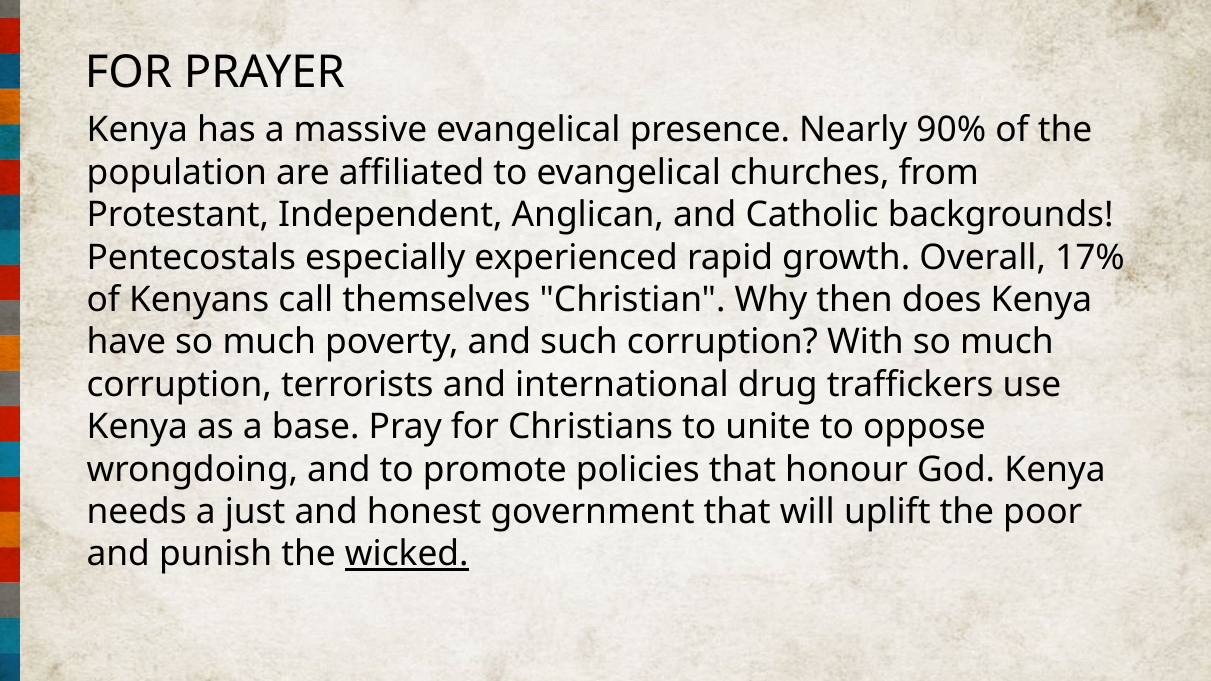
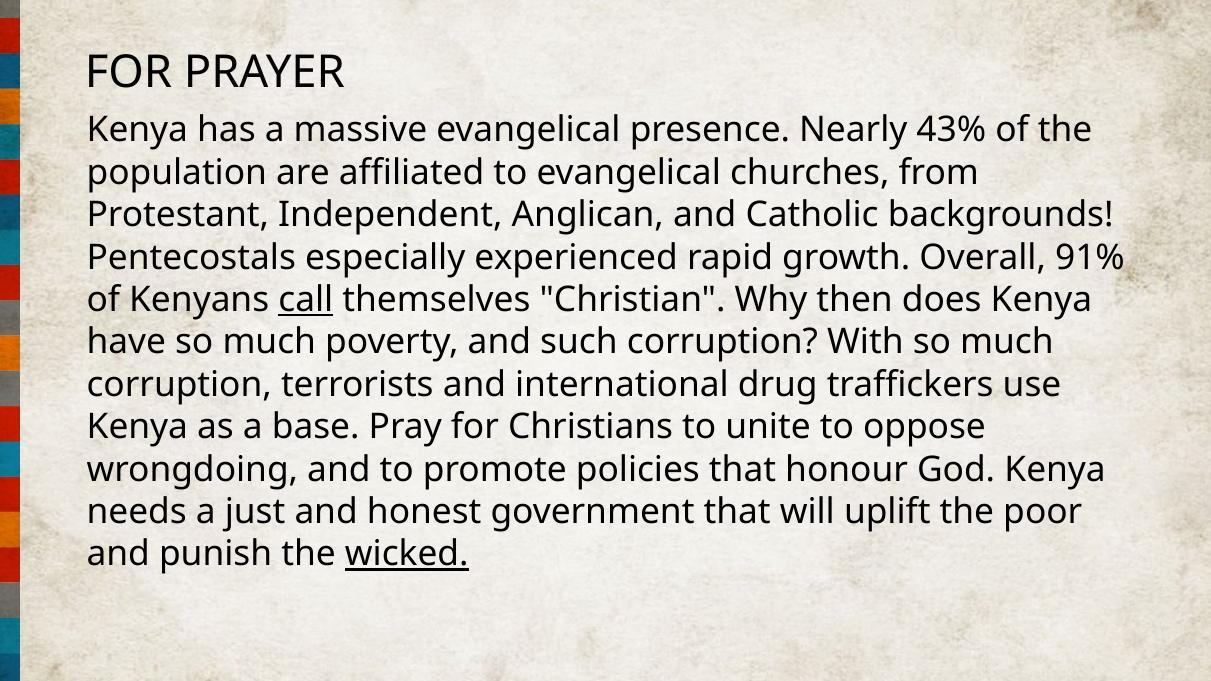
90%: 90% -> 43%
17%: 17% -> 91%
call underline: none -> present
